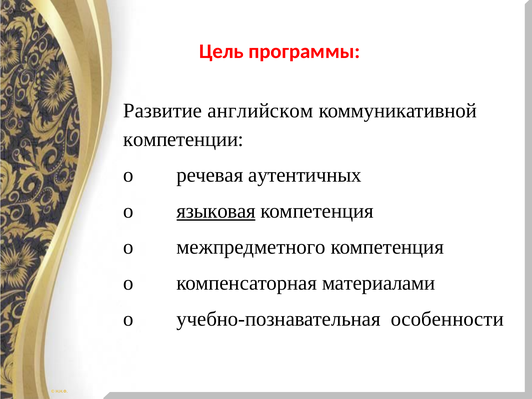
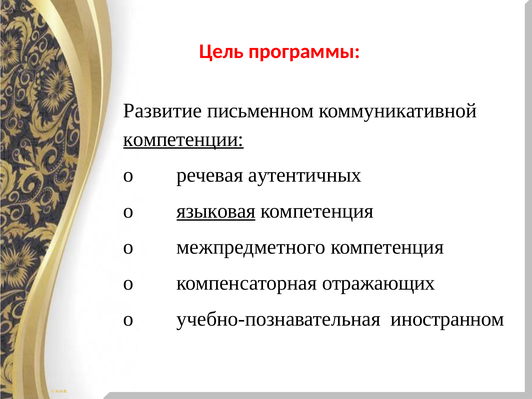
английском: английском -> письменном
компетенции underline: none -> present
материалами: материалами -> отражающих
особенности: особенности -> иностранном
